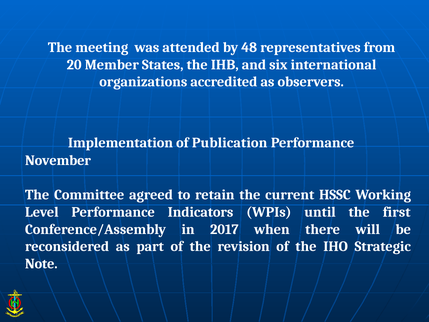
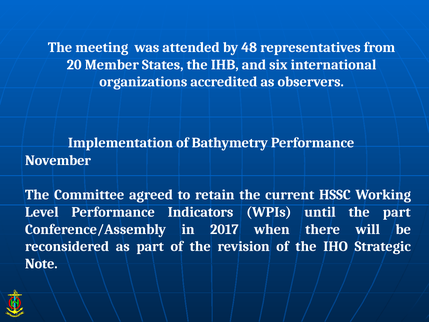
Publication: Publication -> Bathymetry
the first: first -> part
